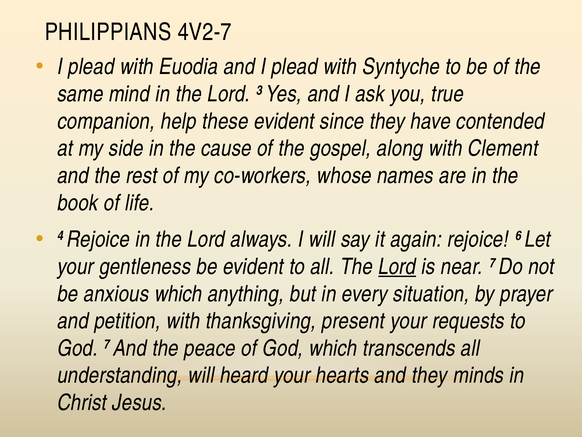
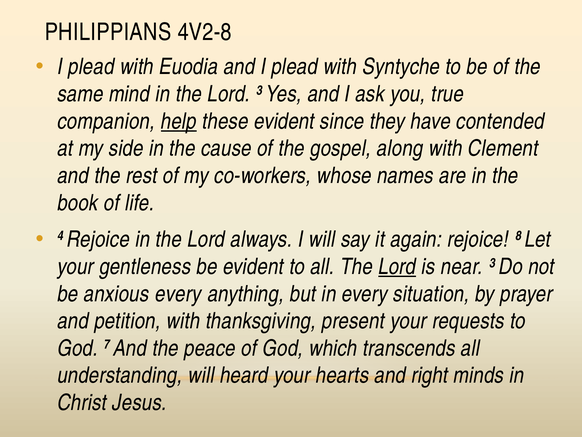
4V2-7: 4V2-7 -> 4V2-8
help underline: none -> present
6: 6 -> 8
near 7: 7 -> 3
anxious which: which -> every
and they: they -> right
